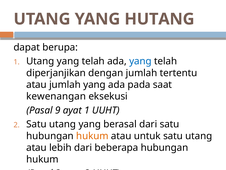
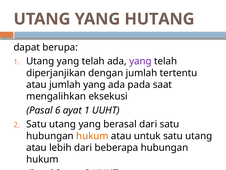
yang at (140, 61) colour: blue -> purple
kewenangan: kewenangan -> mengalihkan
9: 9 -> 6
